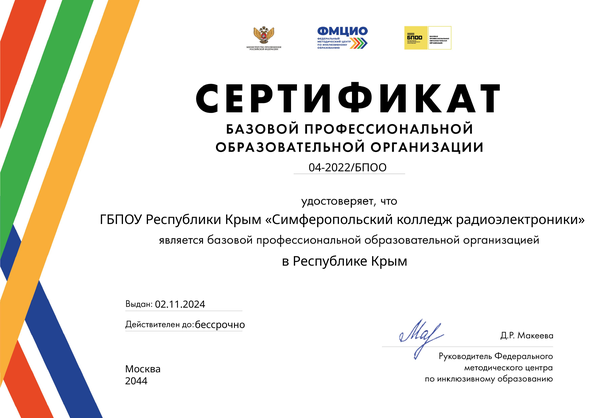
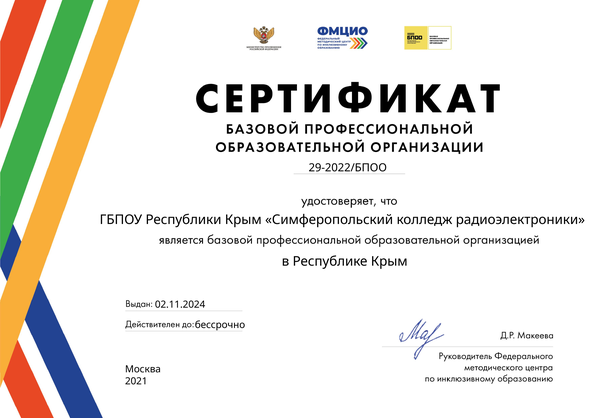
04-2022/БПОО: 04-2022/БПОО -> 29-2022/БПОО
2044: 2044 -> 2021
